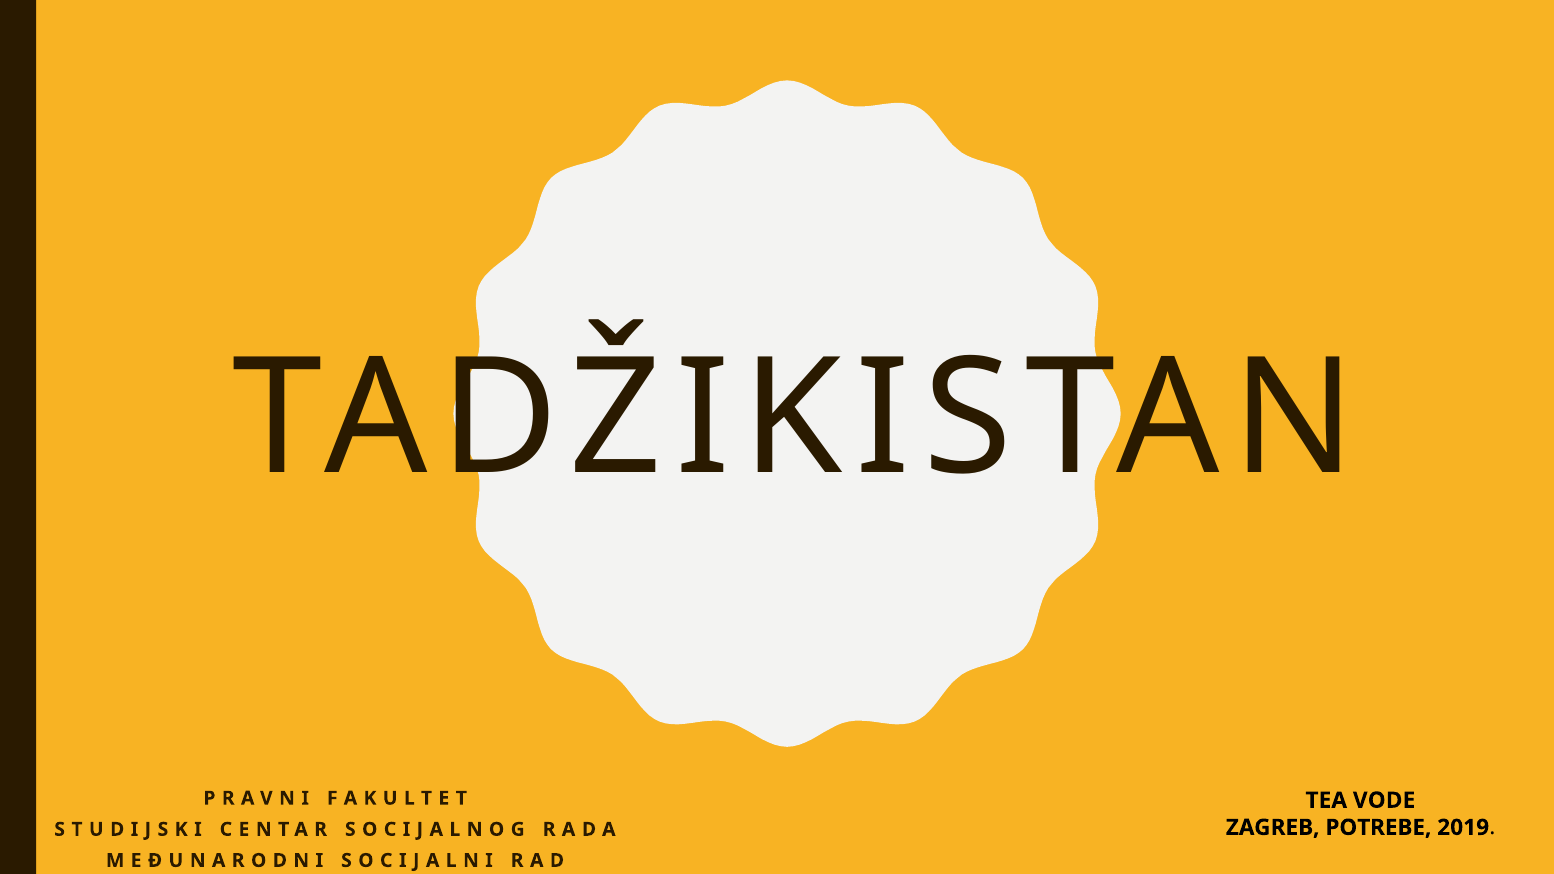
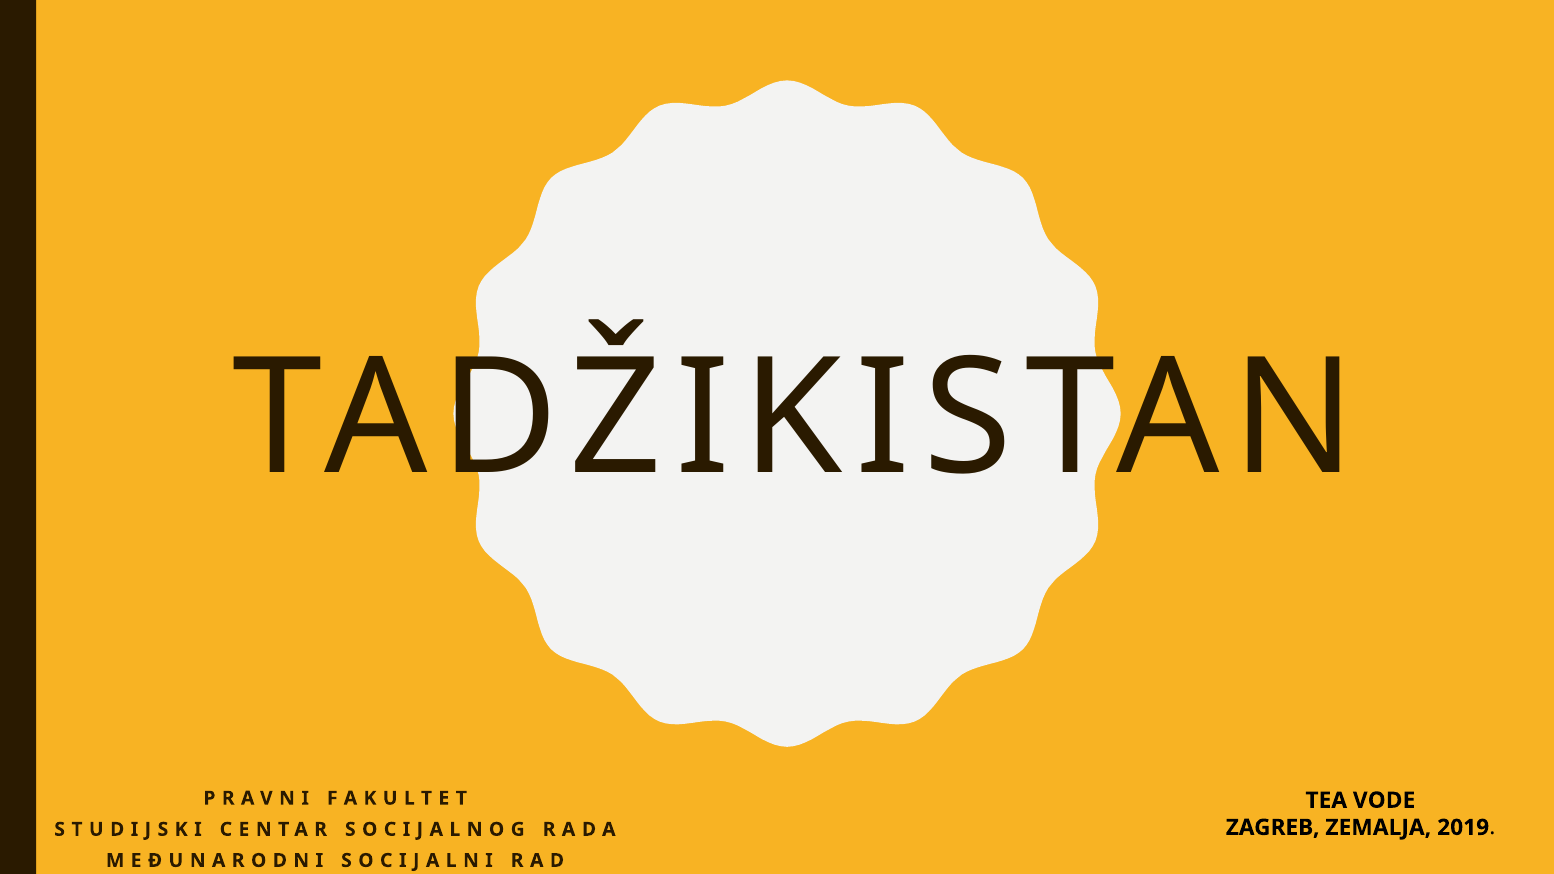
POTREBE: POTREBE -> ZEMALJA
